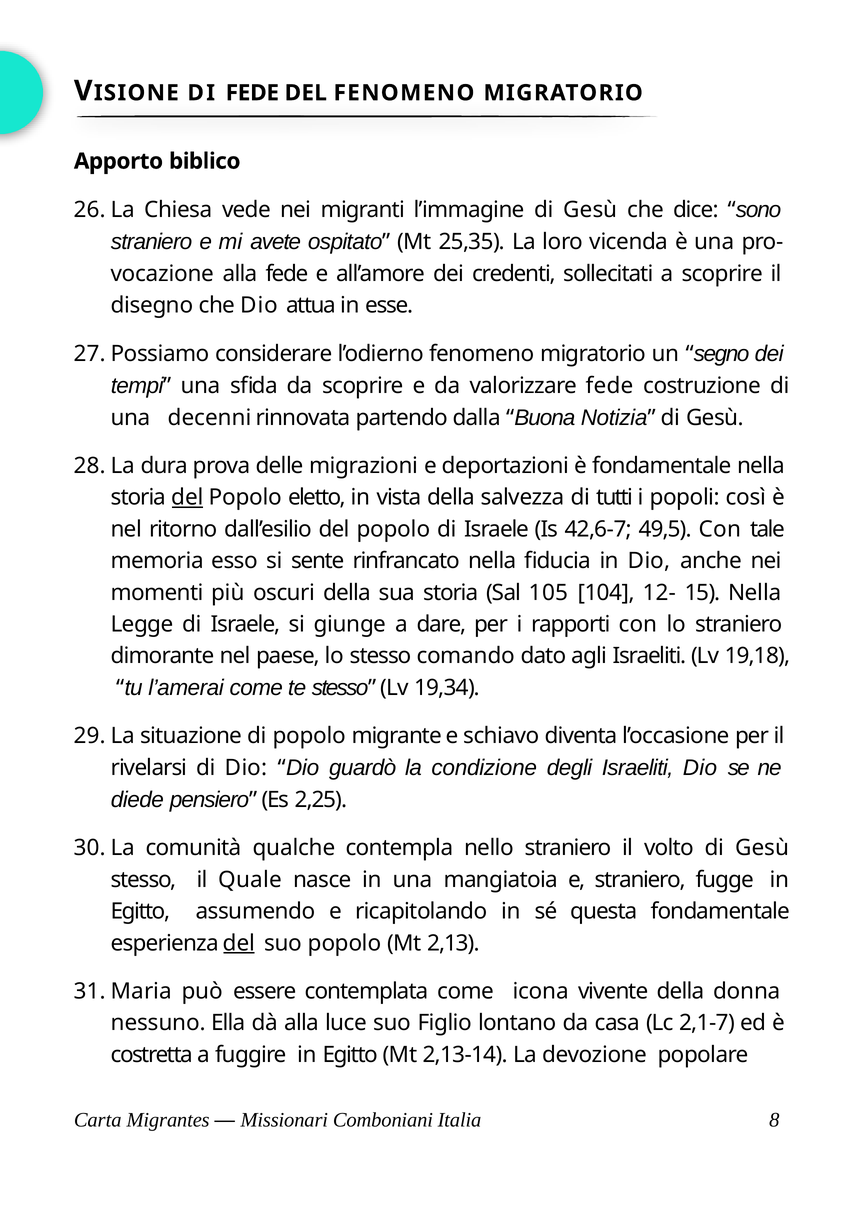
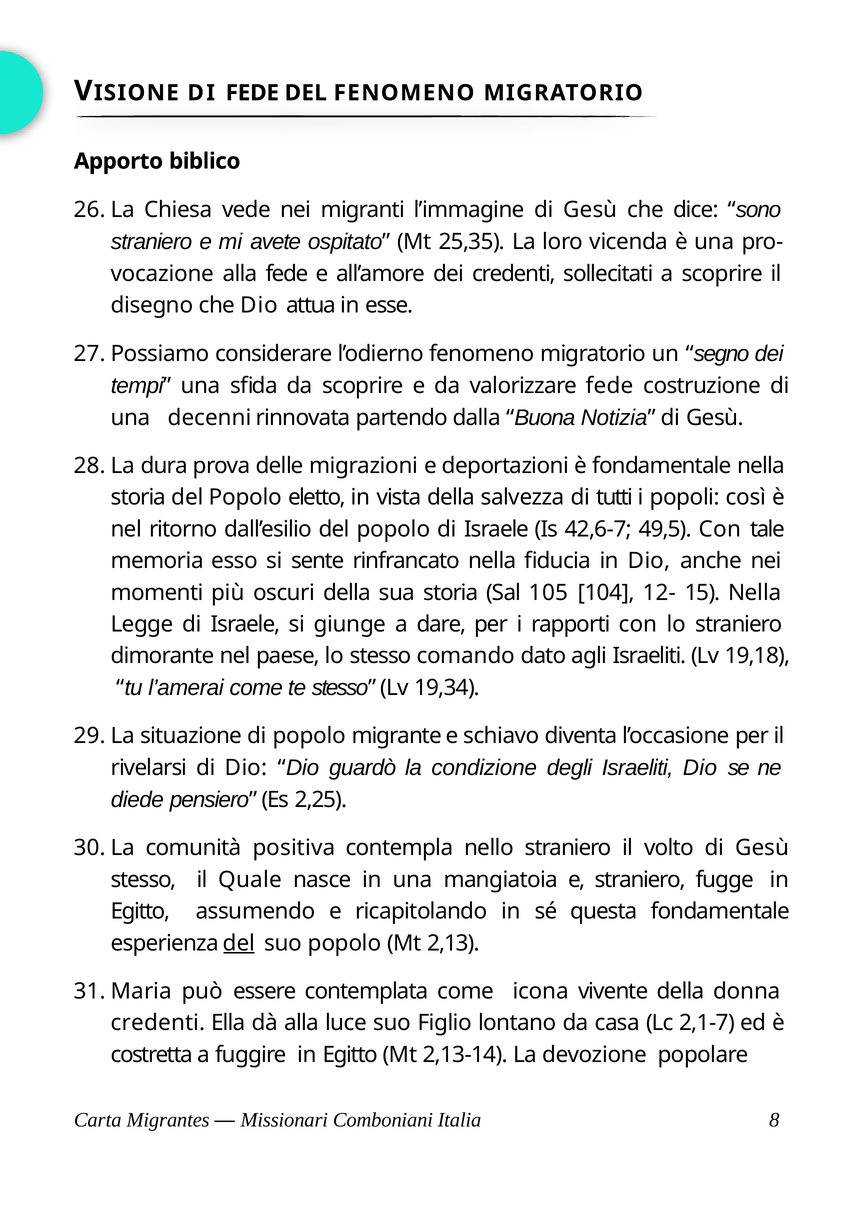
del at (187, 498) underline: present -> none
qualche: qualche -> positiva
nessuno at (158, 1023): nessuno -> credenti
